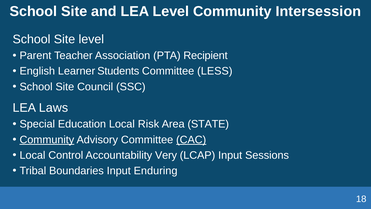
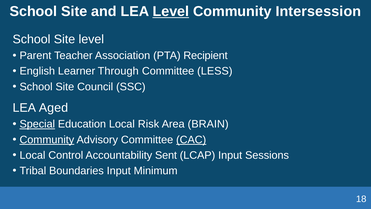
Level at (171, 11) underline: none -> present
Students: Students -> Through
Laws: Laws -> Aged
Special underline: none -> present
STATE: STATE -> BRAIN
Very: Very -> Sent
Enduring: Enduring -> Minimum
